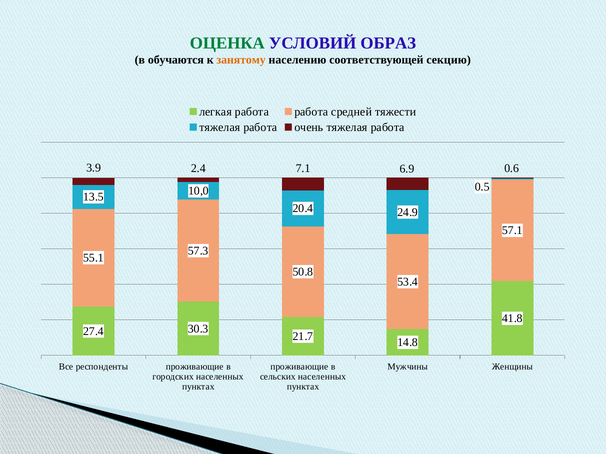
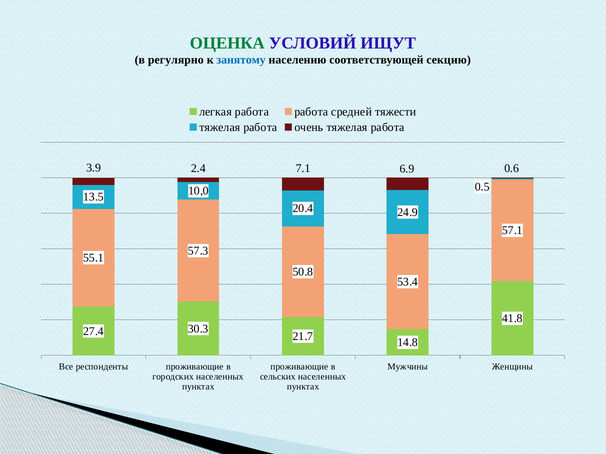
ОБРАЗ: ОБРАЗ -> ИЩУТ
обучаются: обучаются -> регулярно
занятому colour: orange -> blue
